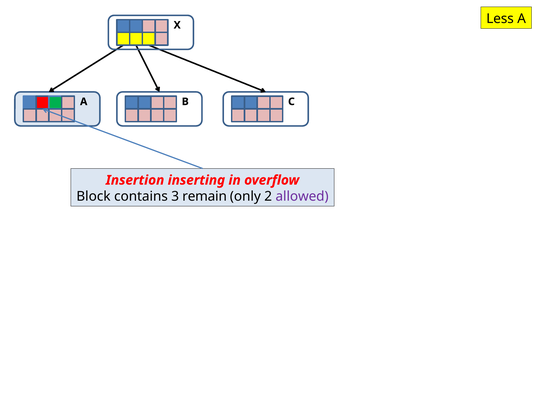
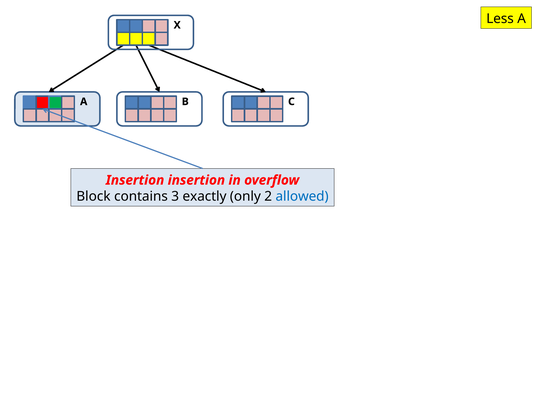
Insertion inserting: inserting -> insertion
remain: remain -> exactly
allowed colour: purple -> blue
